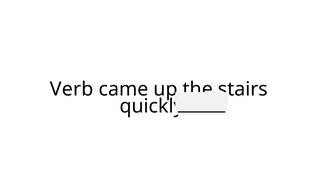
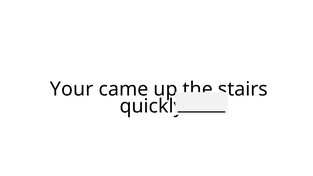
Verb: Verb -> Your
